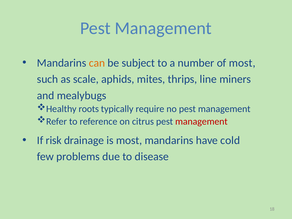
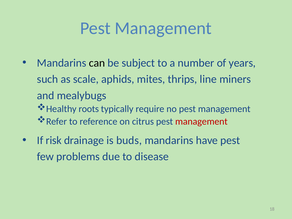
can colour: orange -> black
of most: most -> years
is most: most -> buds
have cold: cold -> pest
